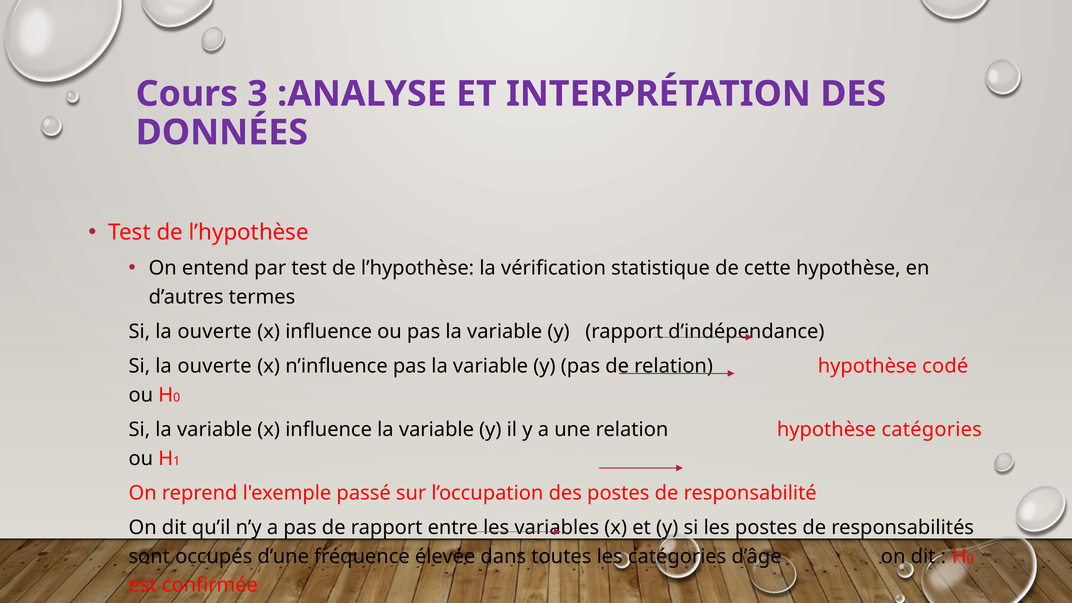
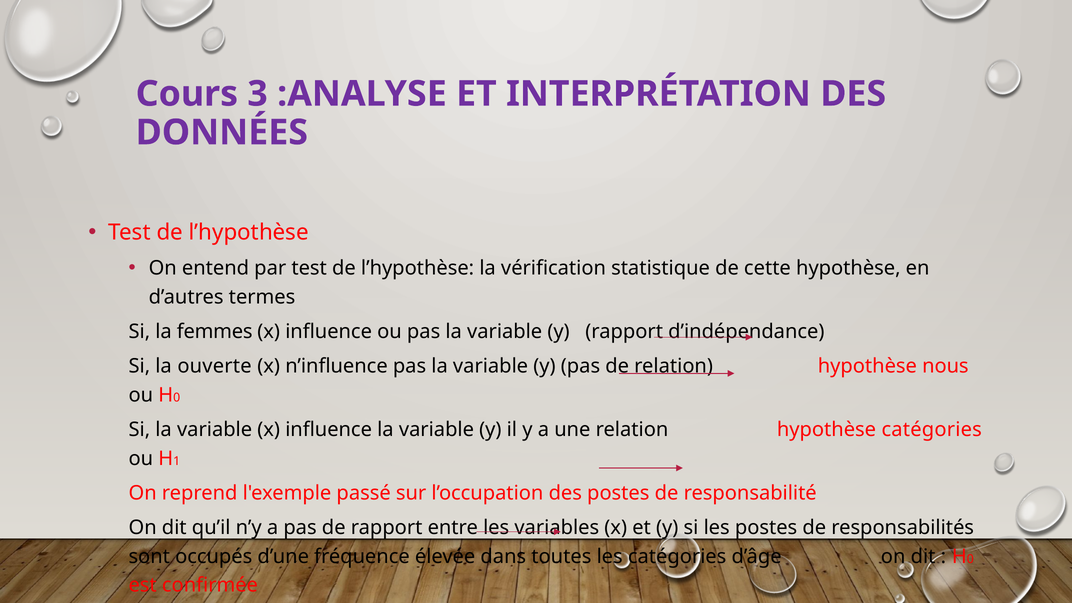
ouverte at (215, 332): ouverte -> femmes
codé: codé -> nous
